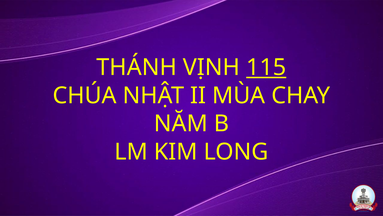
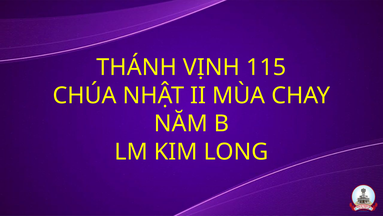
115 underline: present -> none
